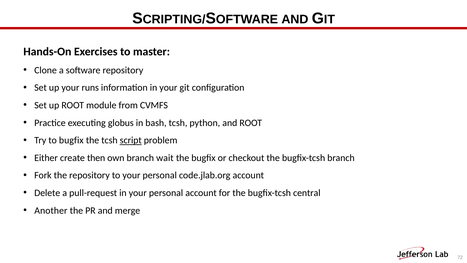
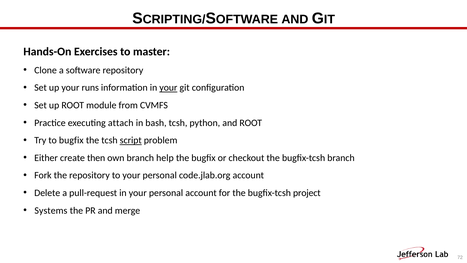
your at (168, 88) underline: none -> present
globus: globus -> attach
wait: wait -> help
central: central -> project
Another: Another -> Systems
